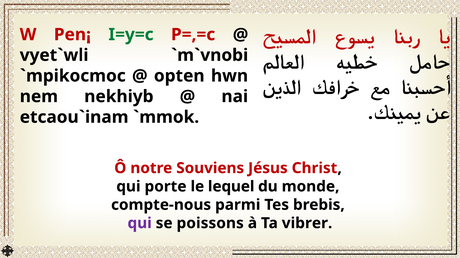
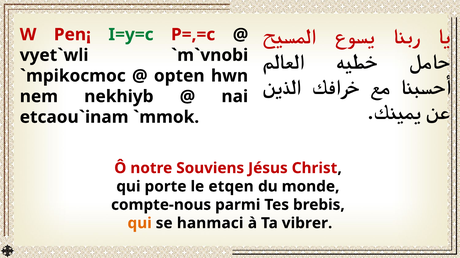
lequel: lequel -> etqen
qui at (140, 224) colour: purple -> orange
poissons: poissons -> hanmaci
